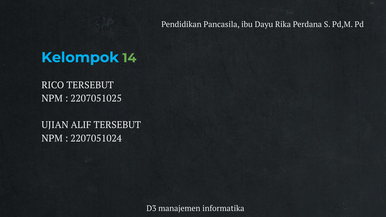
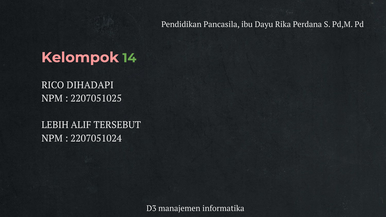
Kelompok colour: light blue -> pink
RICO TERSEBUT: TERSEBUT -> DIHADAPI
UJIAN: UJIAN -> LEBIH
